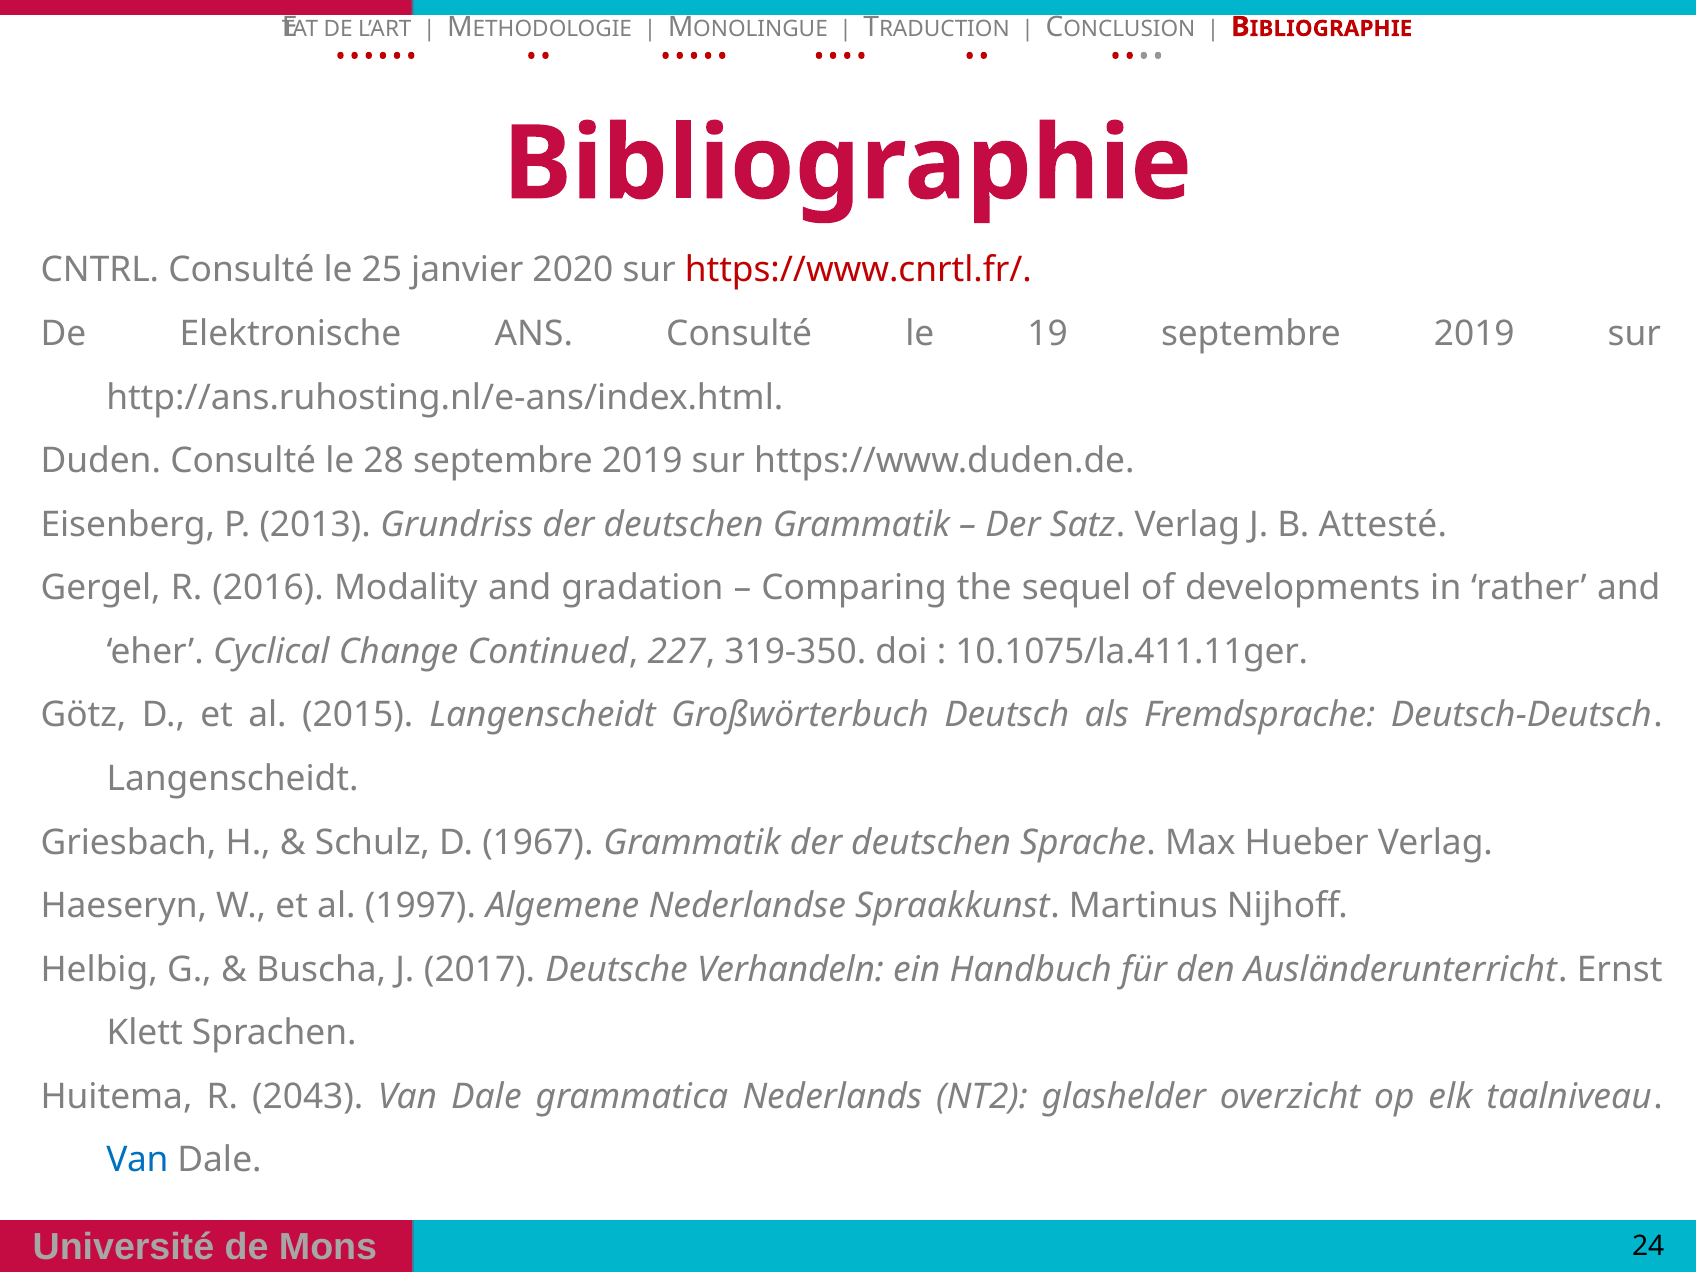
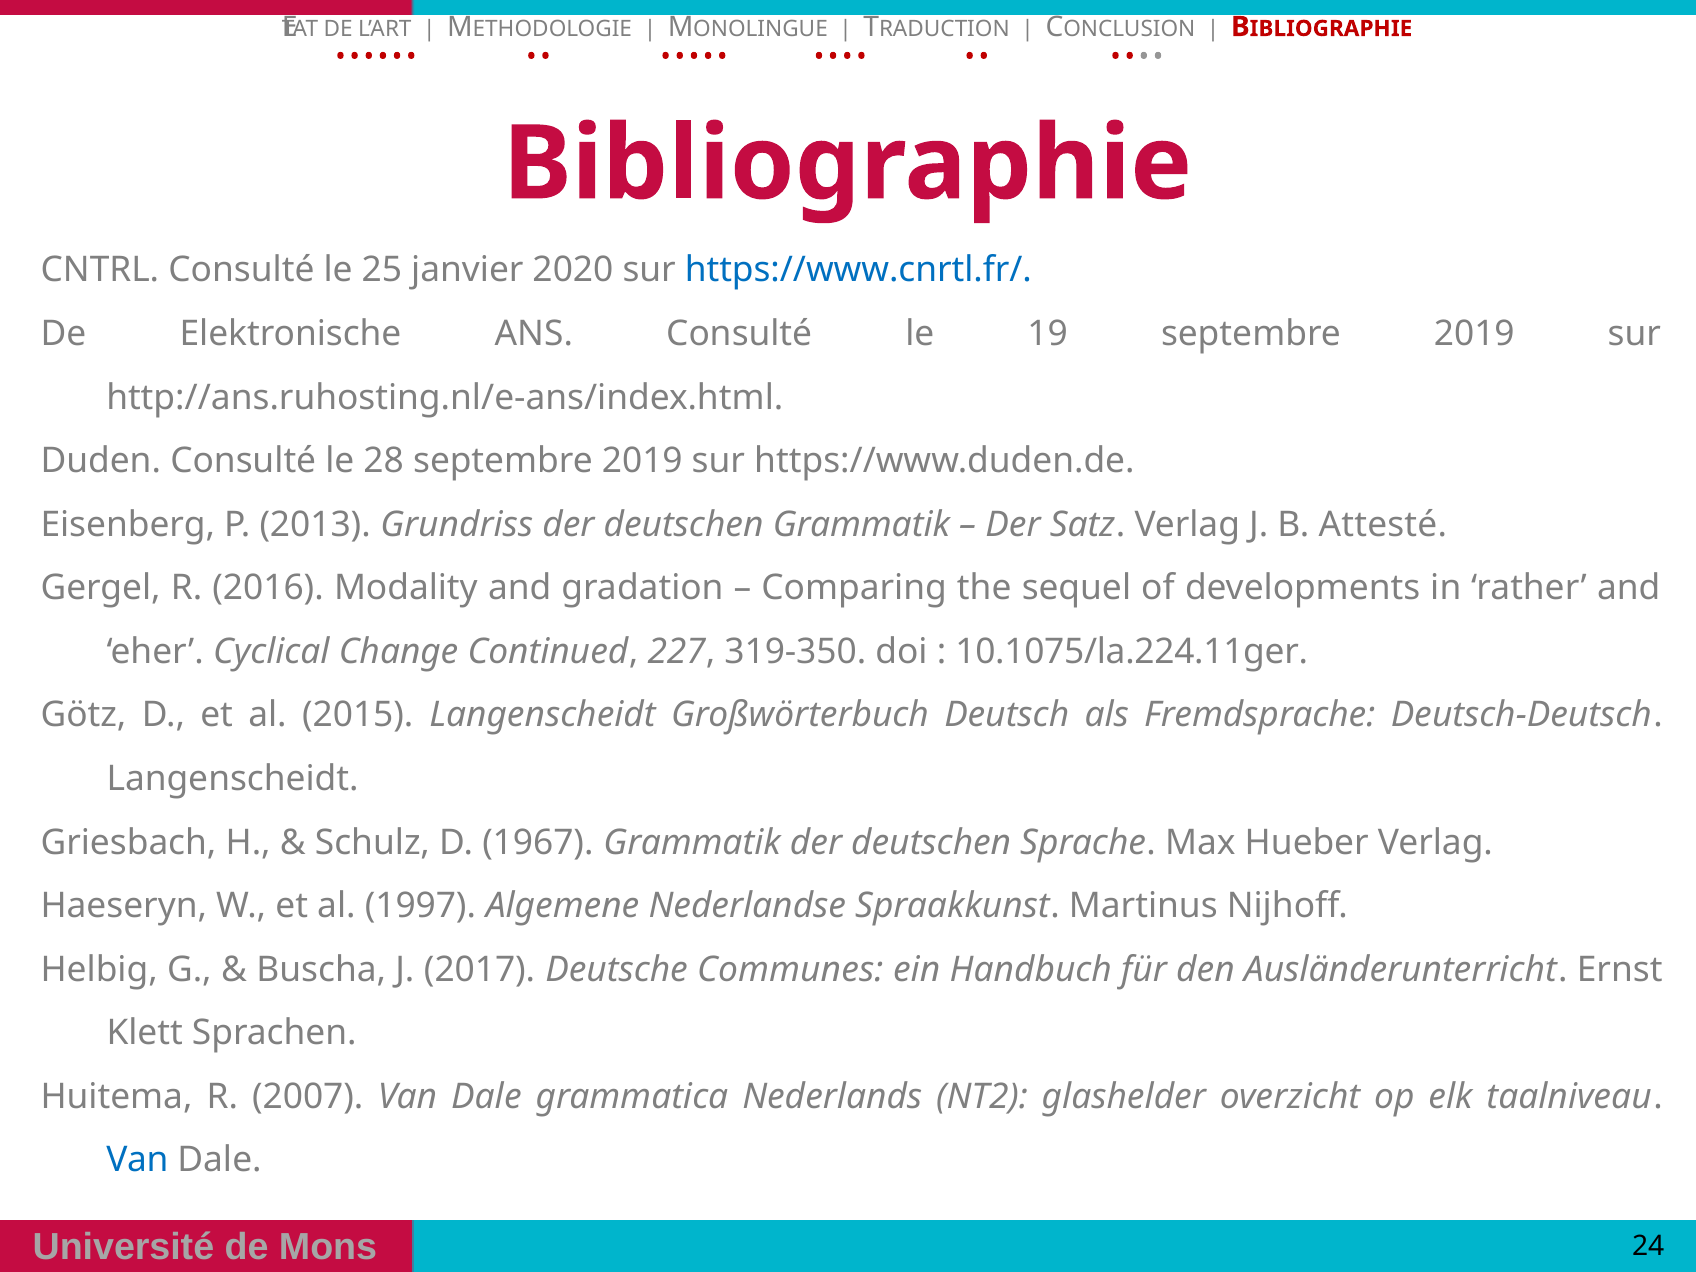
https://www.cnrtl.fr/ colour: red -> blue
10.1075/la.411.11ger: 10.1075/la.411.11ger -> 10.1075/la.224.11ger
Verhandeln: Verhandeln -> Communes
2043: 2043 -> 2007
